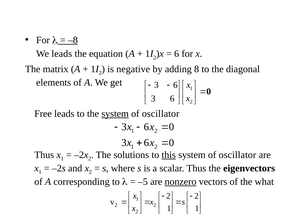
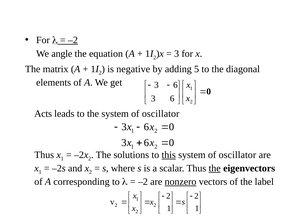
–8 at (73, 40): –8 -> –2
We leads: leads -> angle
6 at (177, 54): 6 -> 3
8: 8 -> 5
Free: Free -> Acts
system at (115, 114) underline: present -> none
the at (215, 168) underline: none -> present
–5 at (143, 182): –5 -> –2
what: what -> label
